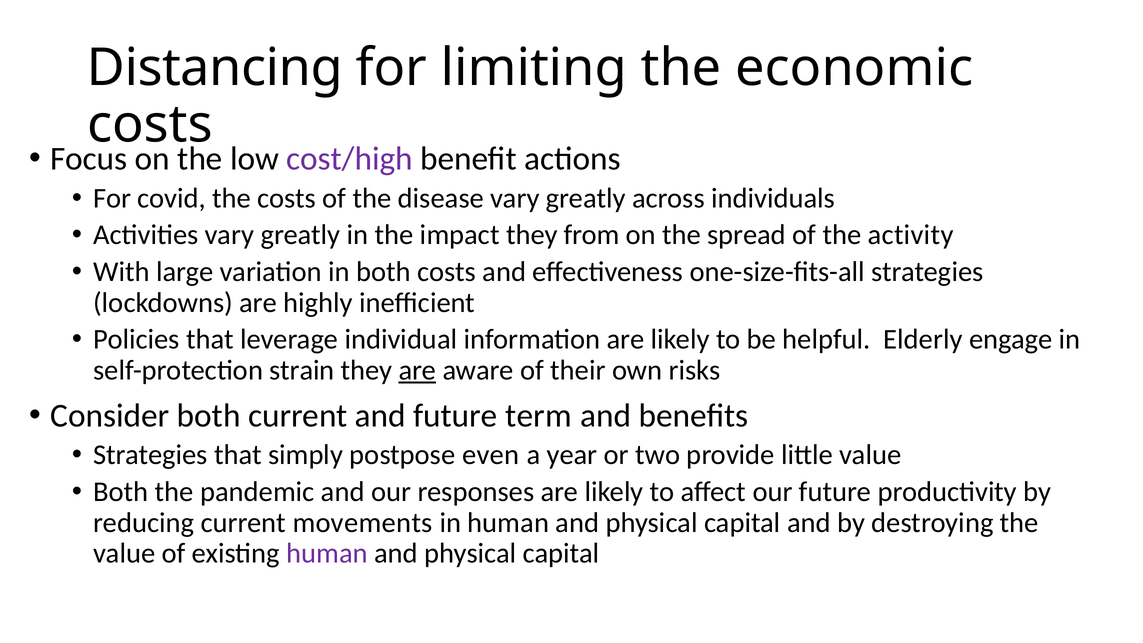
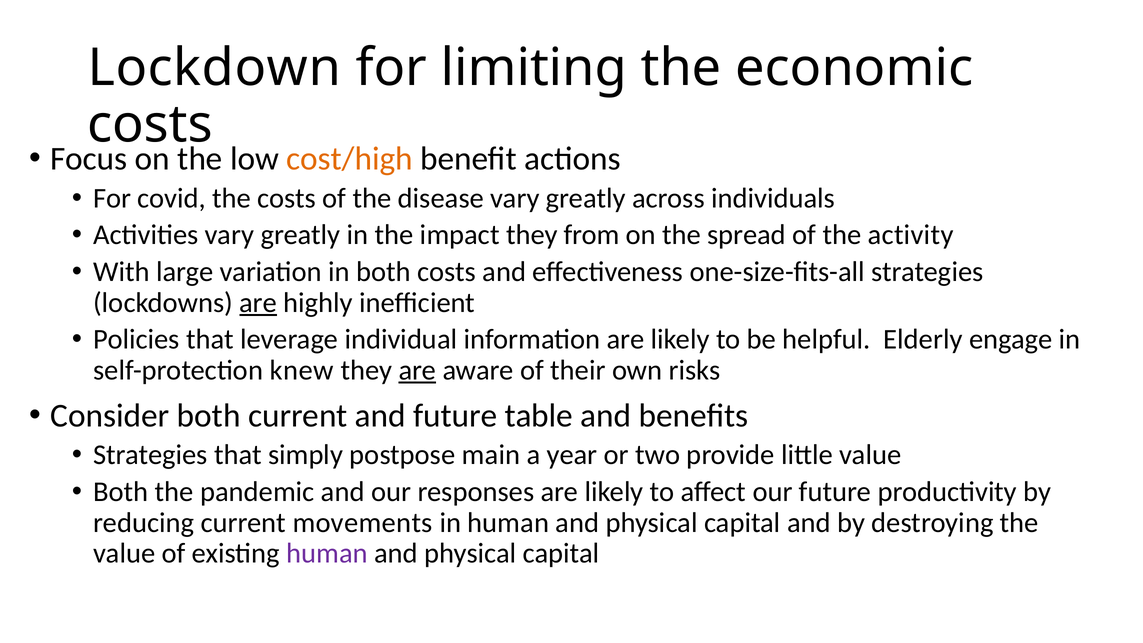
Distancing: Distancing -> Lockdown
cost/high colour: purple -> orange
are at (258, 303) underline: none -> present
strain: strain -> knew
term: term -> table
even: even -> main
